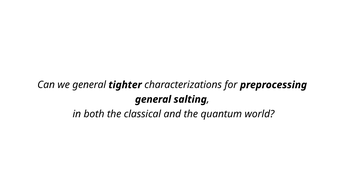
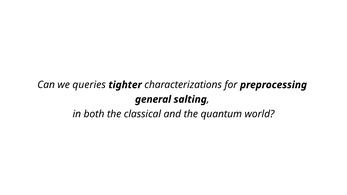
we general: general -> queries
